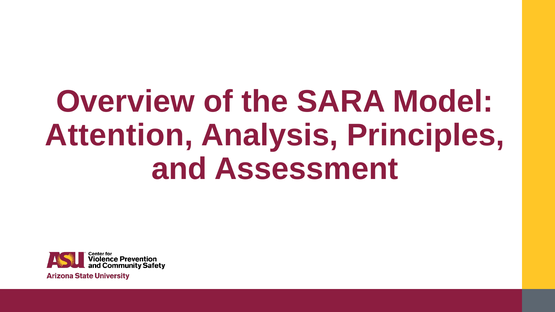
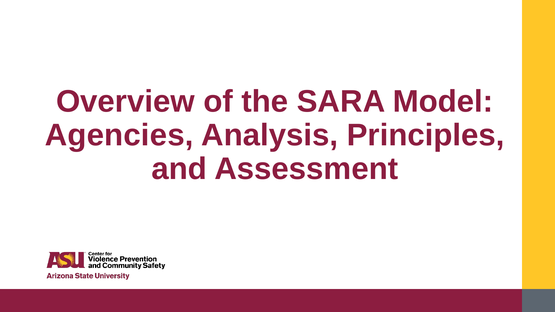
Attention: Attention -> Agencies
